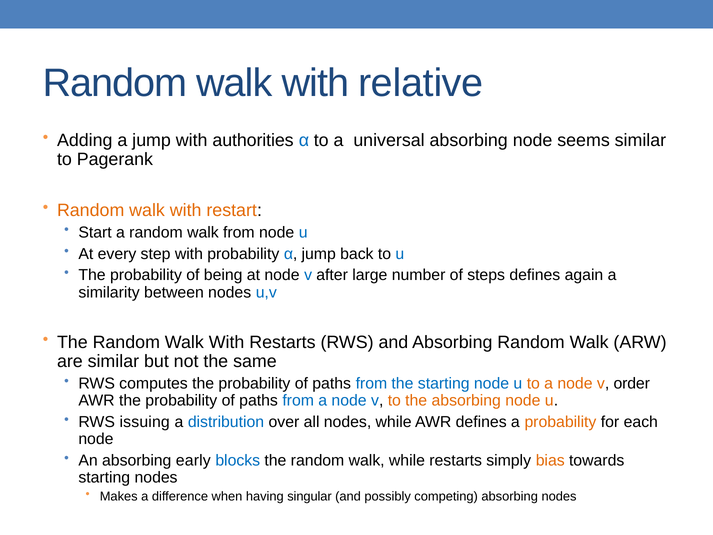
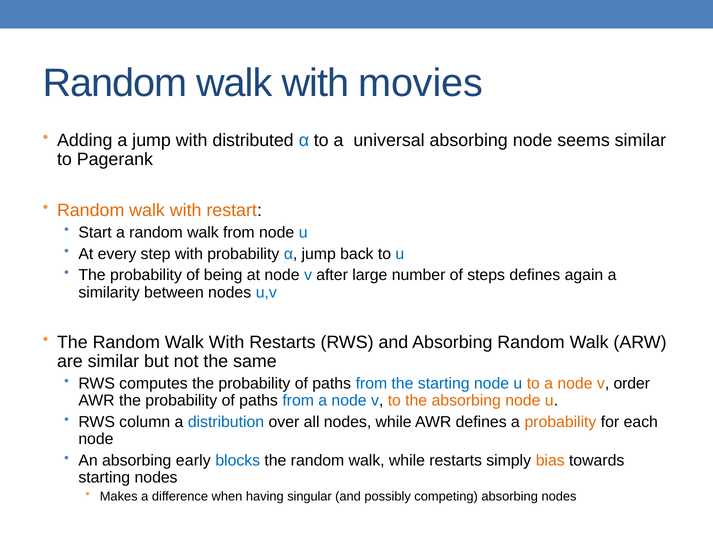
relative: relative -> movies
authorities: authorities -> distributed
issuing: issuing -> column
